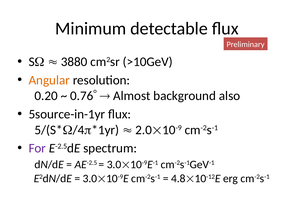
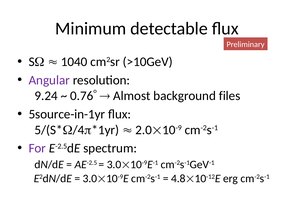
3880: 3880 -> 1040
Angular colour: orange -> purple
0.20: 0.20 -> 9.24
also: also -> files
